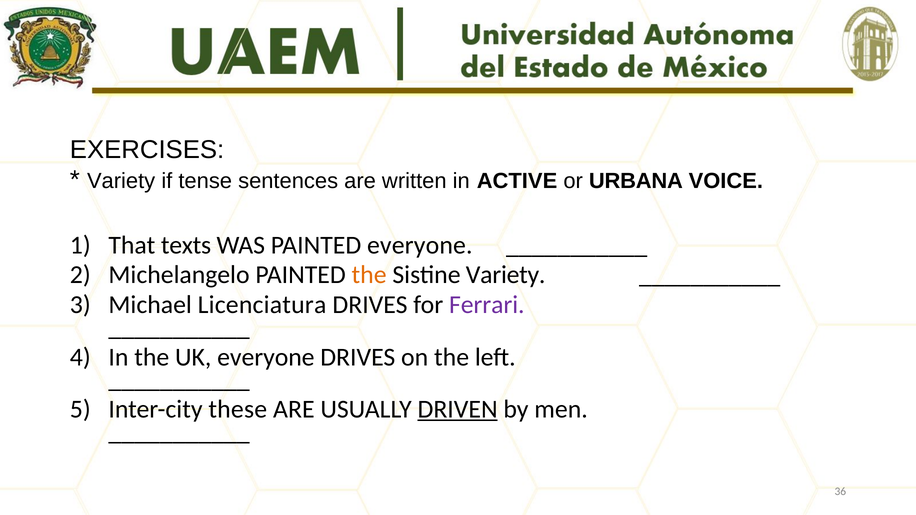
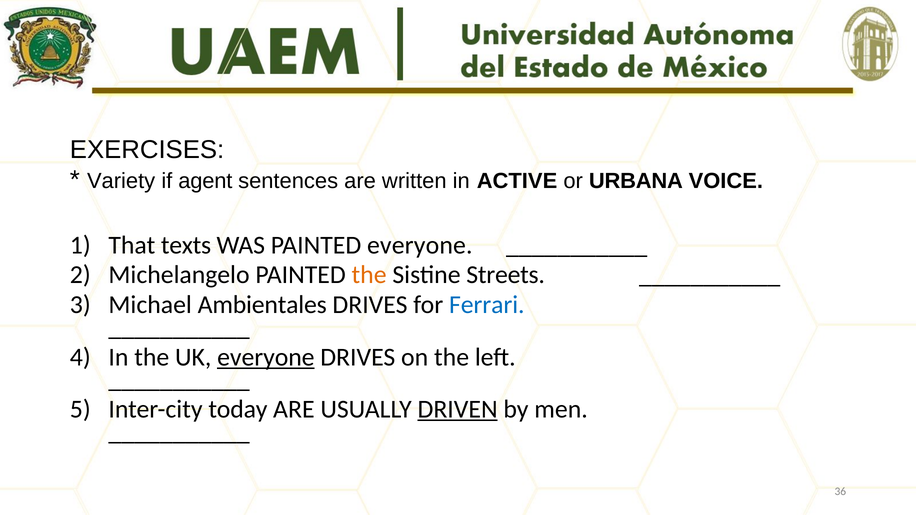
tense: tense -> agent
Sistine Variety: Variety -> Streets
Licenciatura: Licenciatura -> Ambientales
Ferrari colour: purple -> blue
everyone at (266, 357) underline: none -> present
these: these -> today
